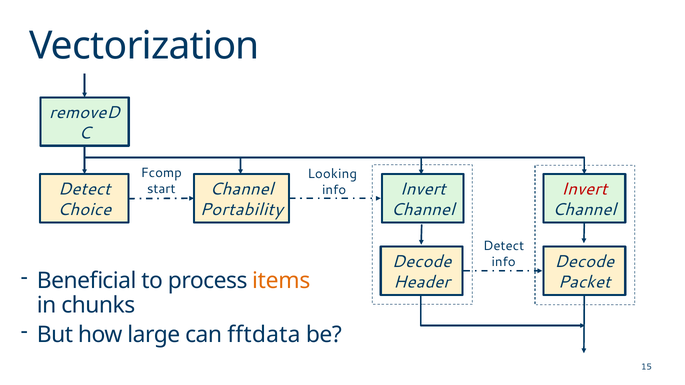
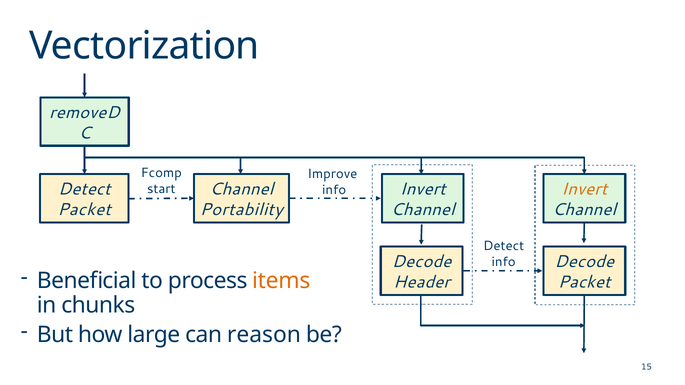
Looking: Looking -> Improve
Invert at (584, 189) colour: red -> orange
Choice at (84, 210): Choice -> Packet
fftdata: fftdata -> reason
